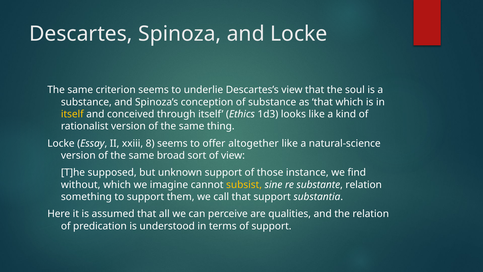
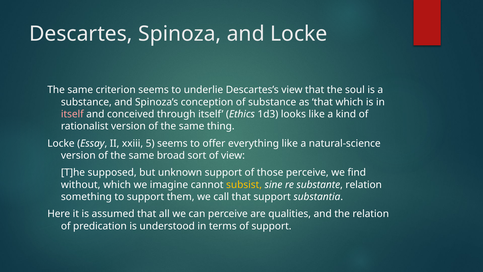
itself at (72, 114) colour: yellow -> pink
8: 8 -> 5
altogether: altogether -> everything
those instance: instance -> perceive
